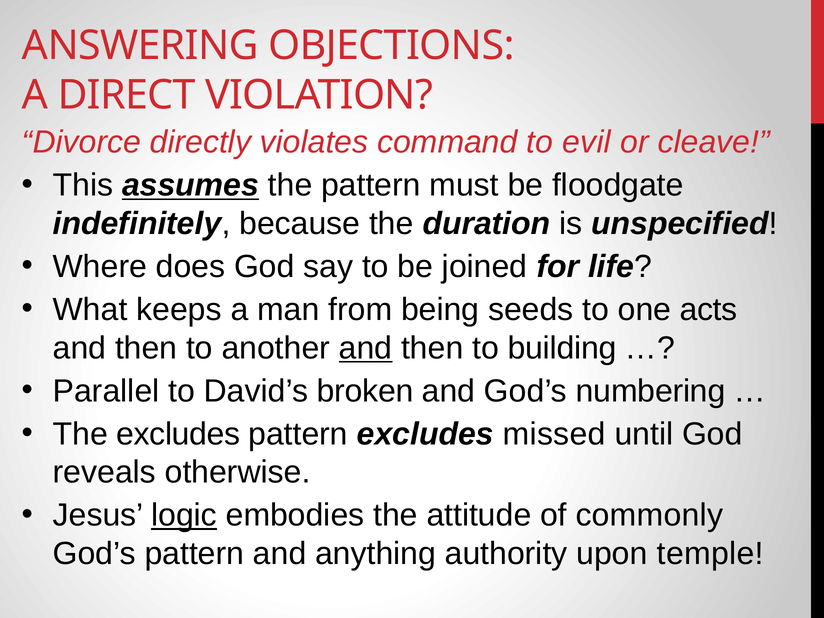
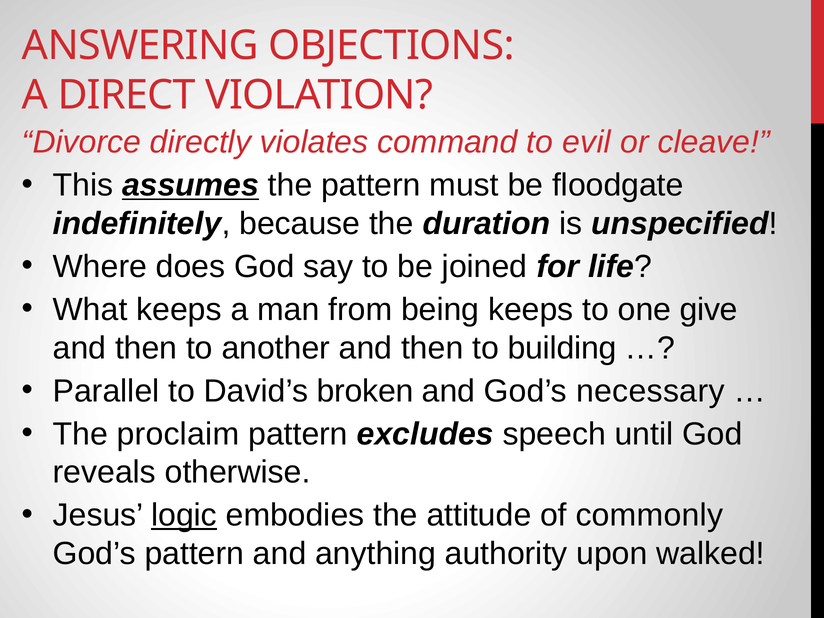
being seeds: seeds -> keeps
acts: acts -> give
and at (366, 348) underline: present -> none
numbering: numbering -> necessary
The excludes: excludes -> proclaim
missed: missed -> speech
temple: temple -> walked
